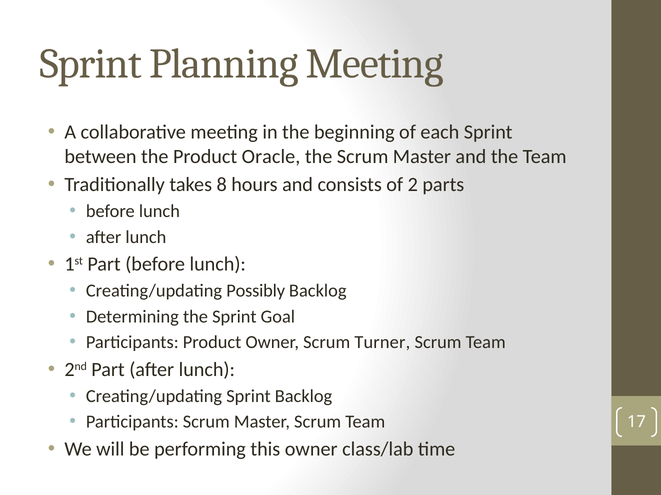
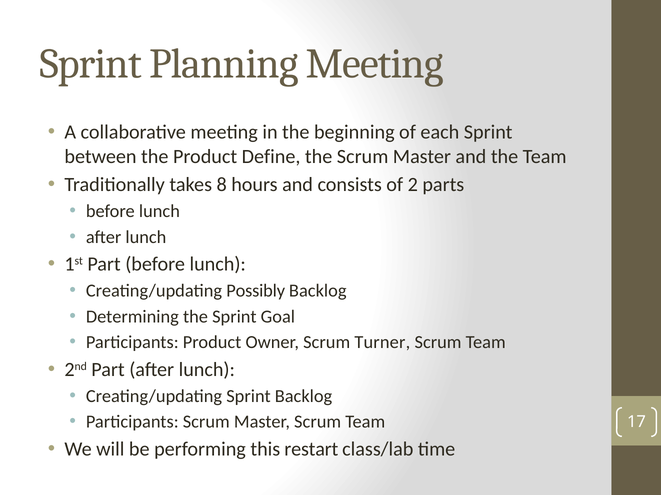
Oracle: Oracle -> Define
this owner: owner -> restart
